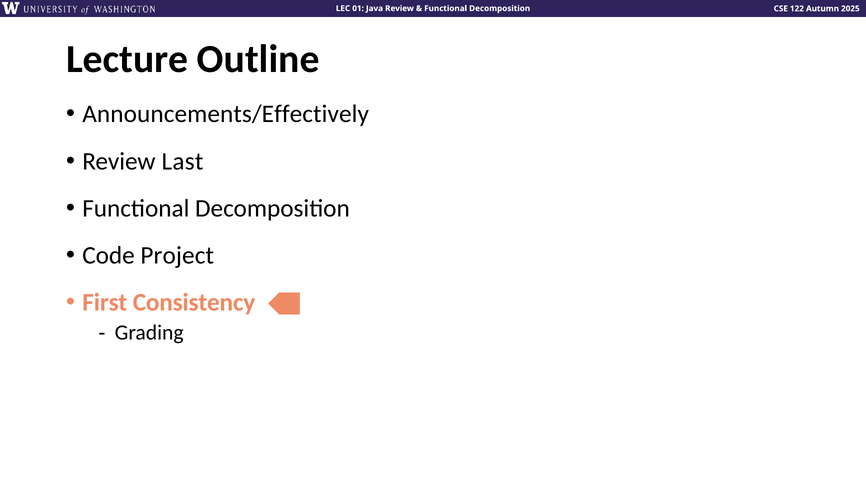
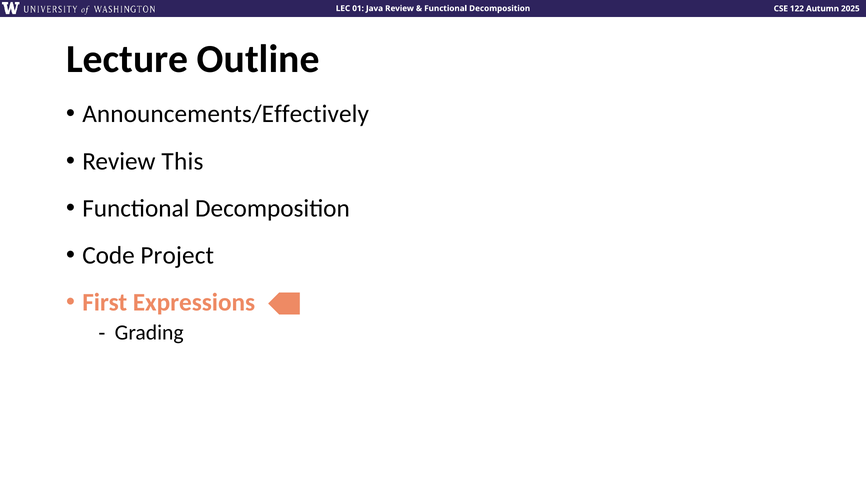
Last: Last -> This
Consistency: Consistency -> Expressions
